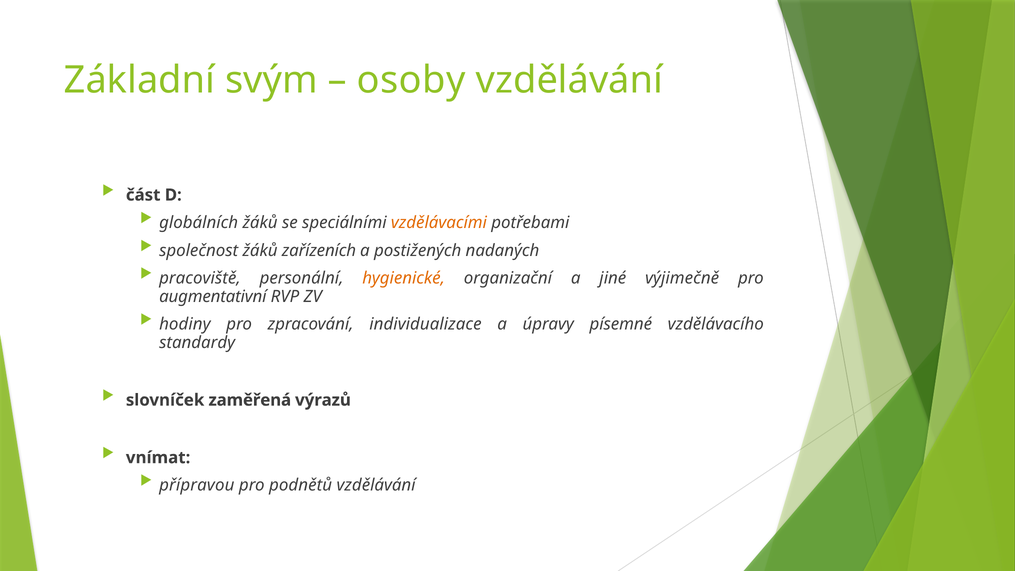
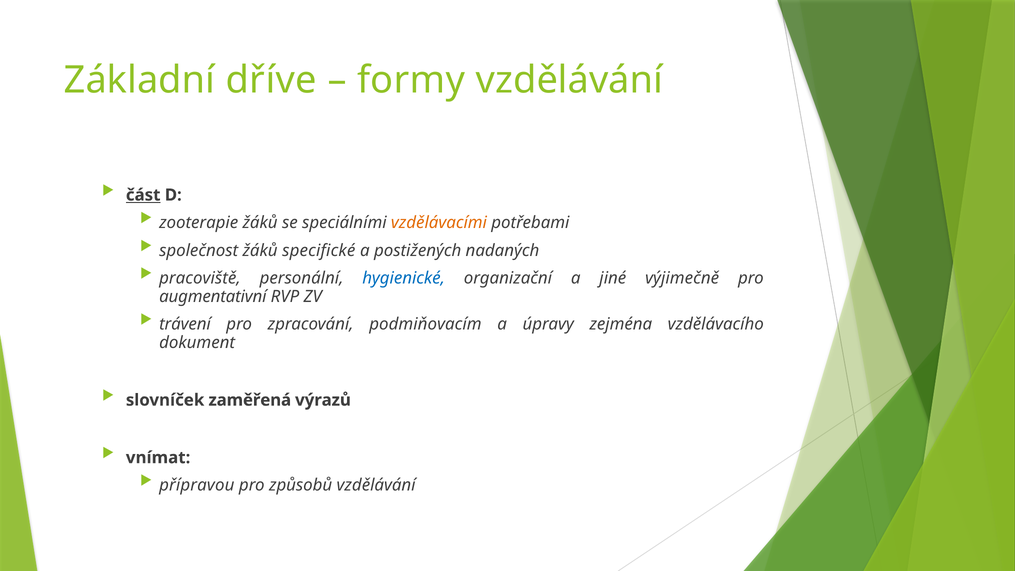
svým: svým -> dříve
osoby: osoby -> formy
část underline: none -> present
globálních: globálních -> zooterapie
zařízeních: zařízeních -> specifické
hygienické colour: orange -> blue
hodiny: hodiny -> trávení
individualizace: individualizace -> podmiňovacím
písemné: písemné -> zejména
standardy: standardy -> dokument
podnětů: podnětů -> způsobů
